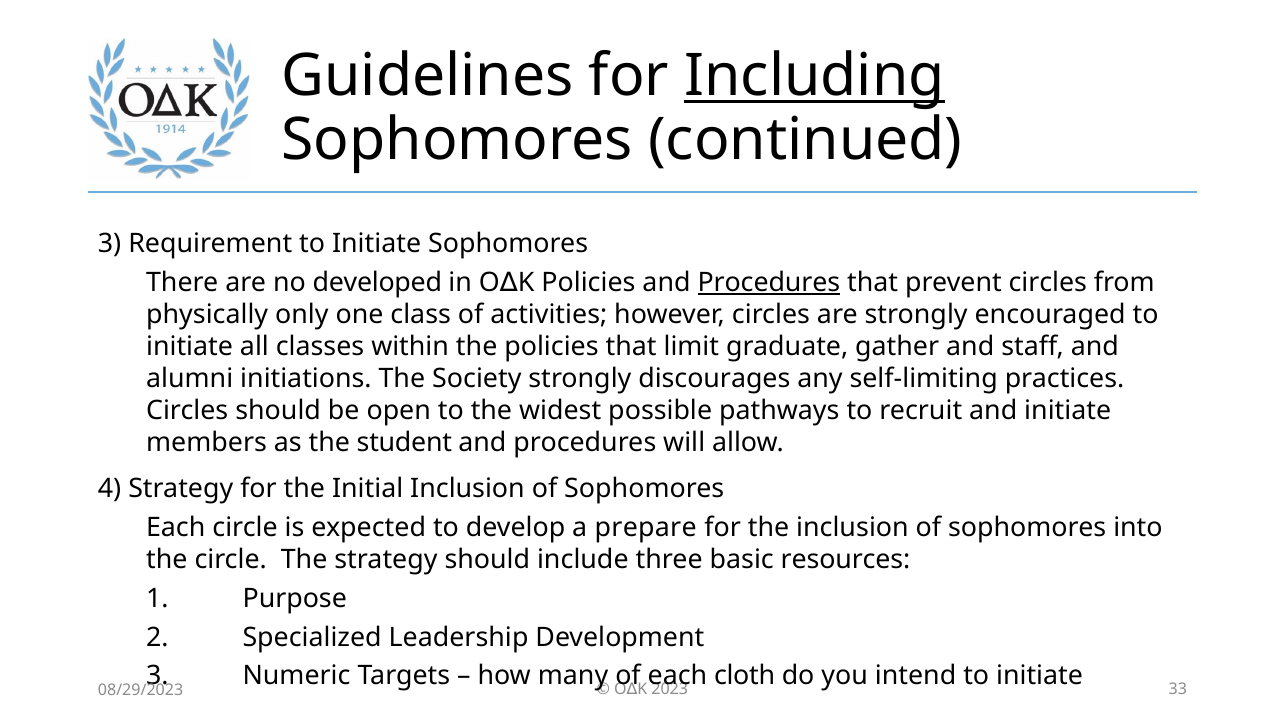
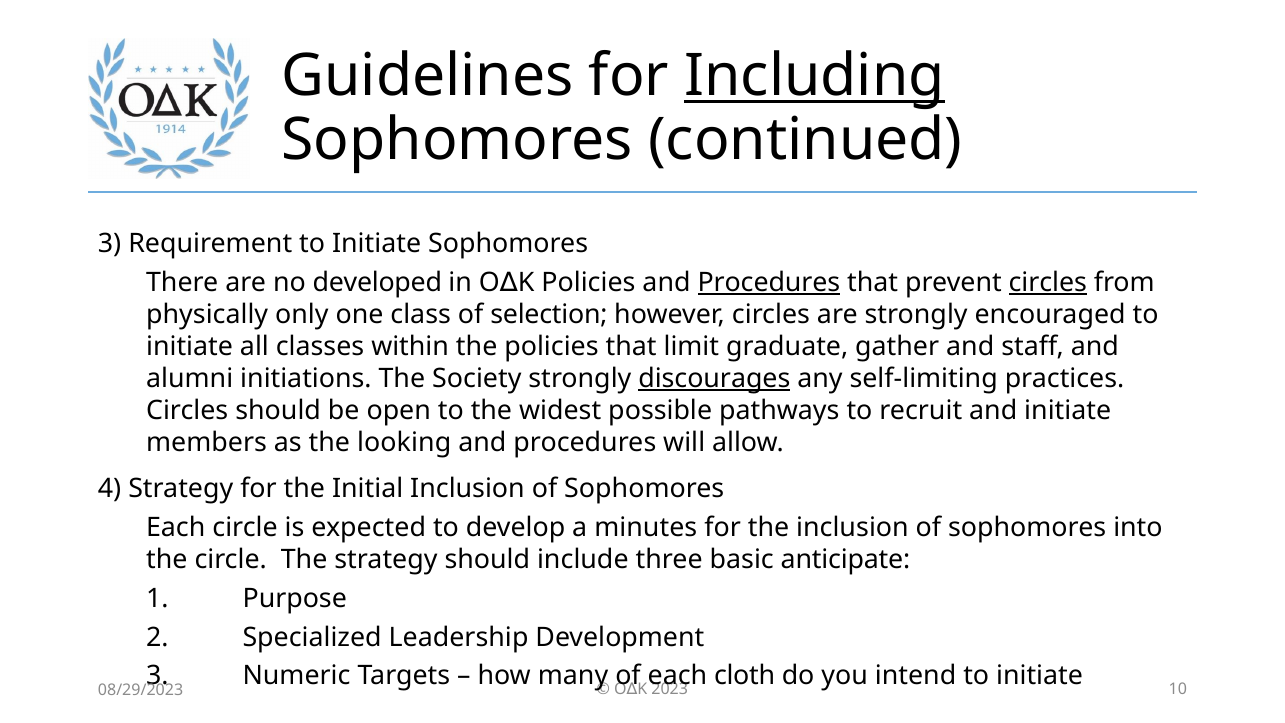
circles at (1048, 282) underline: none -> present
activities: activities -> selection
discourages underline: none -> present
student: student -> looking
prepare: prepare -> minutes
resources: resources -> anticipate
33: 33 -> 10
